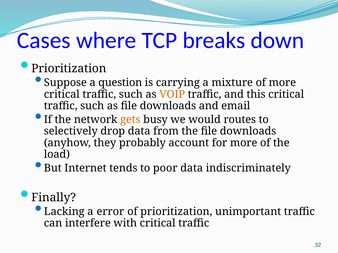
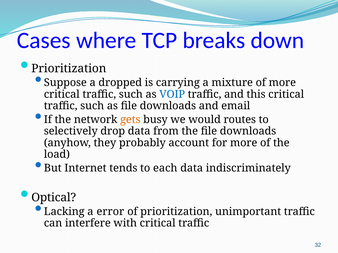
question: question -> dropped
VOIP colour: orange -> blue
poor: poor -> each
Finally: Finally -> Optical
